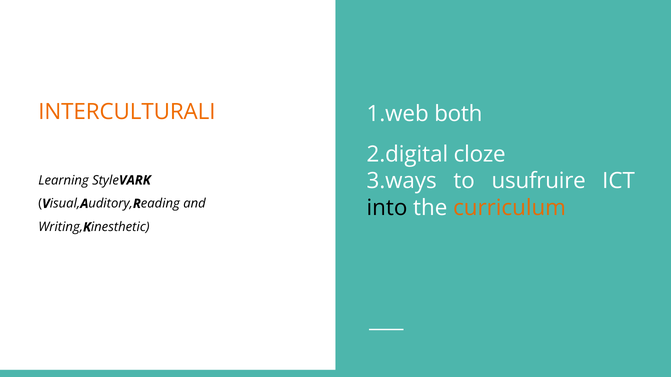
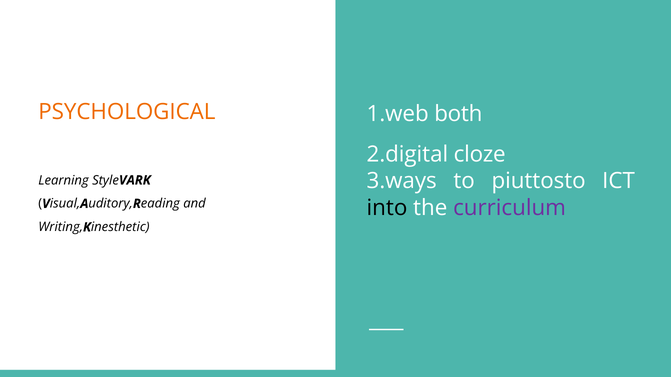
INTERCULTURALI: INTERCULTURALI -> PSYCHOLOGICAL
usufruire: usufruire -> piuttosto
curriculum colour: orange -> purple
